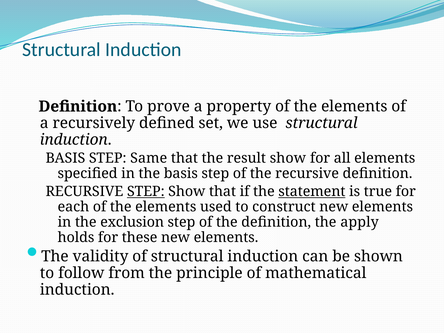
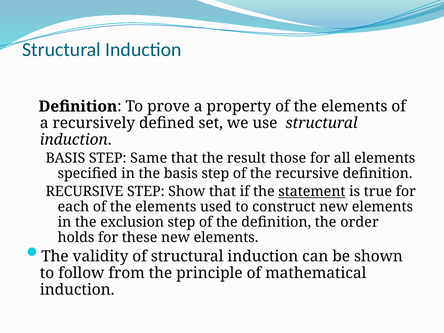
result show: show -> those
STEP at (146, 192) underline: present -> none
apply: apply -> order
